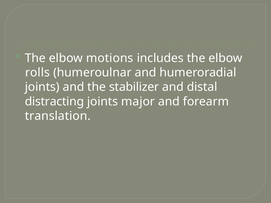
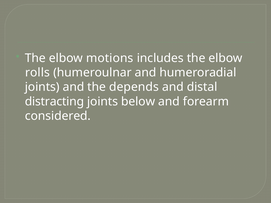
stabilizer: stabilizer -> depends
major: major -> below
translation: translation -> considered
